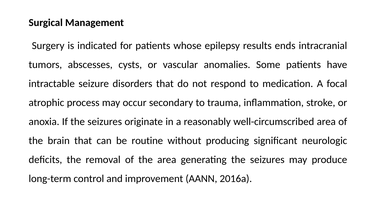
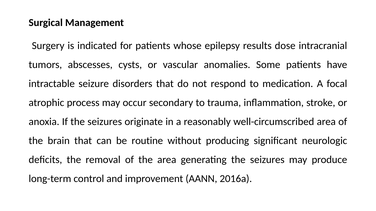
ends: ends -> dose
